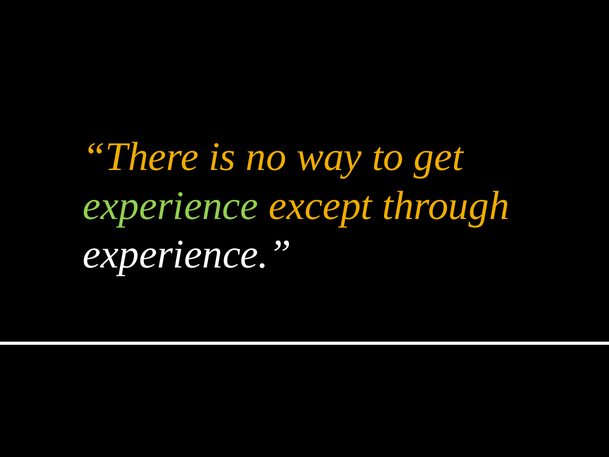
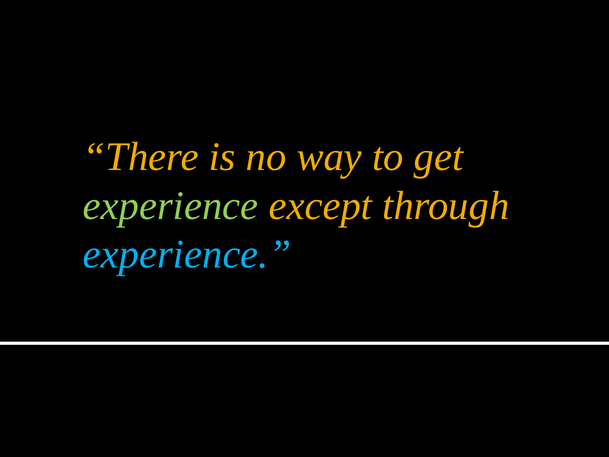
experience at (187, 254) colour: white -> light blue
